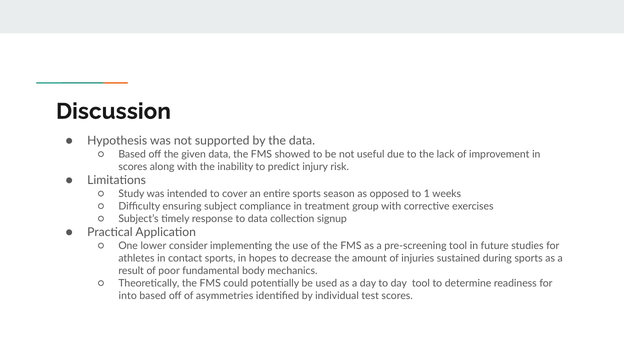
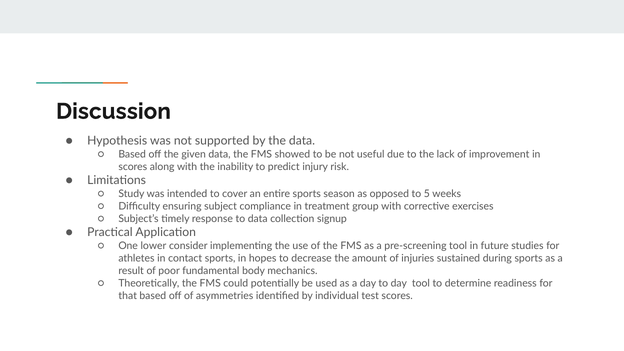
1: 1 -> 5
into: into -> that
